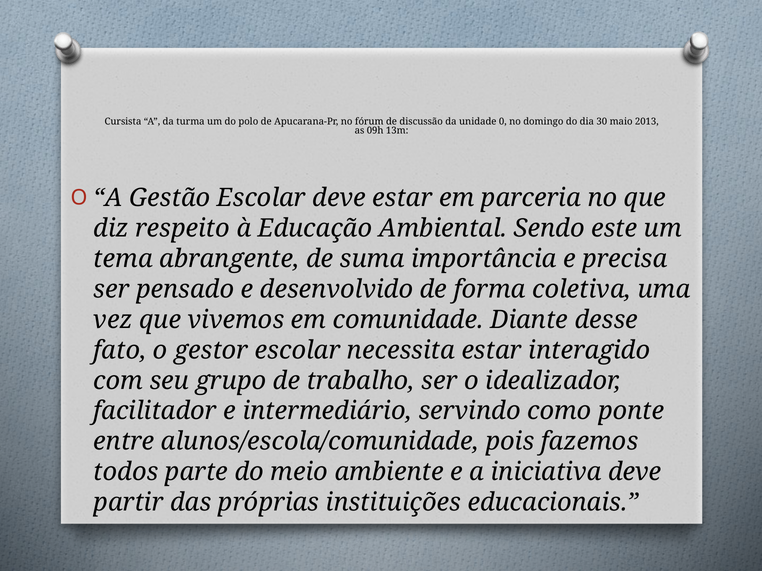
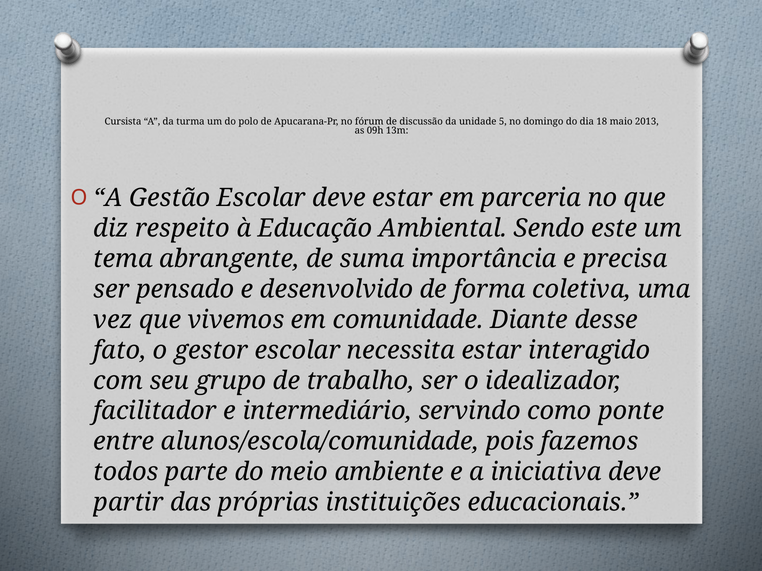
0: 0 -> 5
30: 30 -> 18
